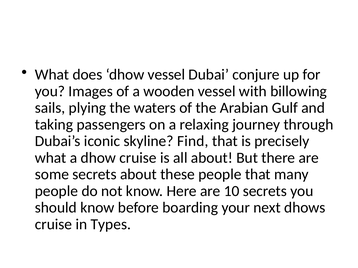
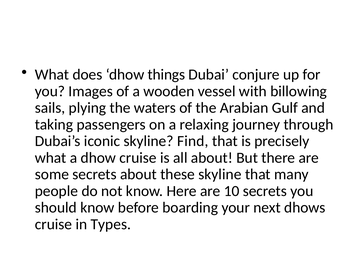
dhow vessel: vessel -> things
these people: people -> skyline
